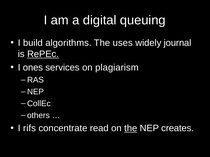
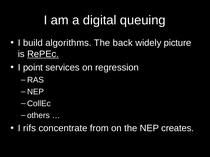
uses: uses -> back
journal: journal -> picture
ones: ones -> point
plagiarism: plagiarism -> regression
read: read -> from
the at (131, 129) underline: present -> none
